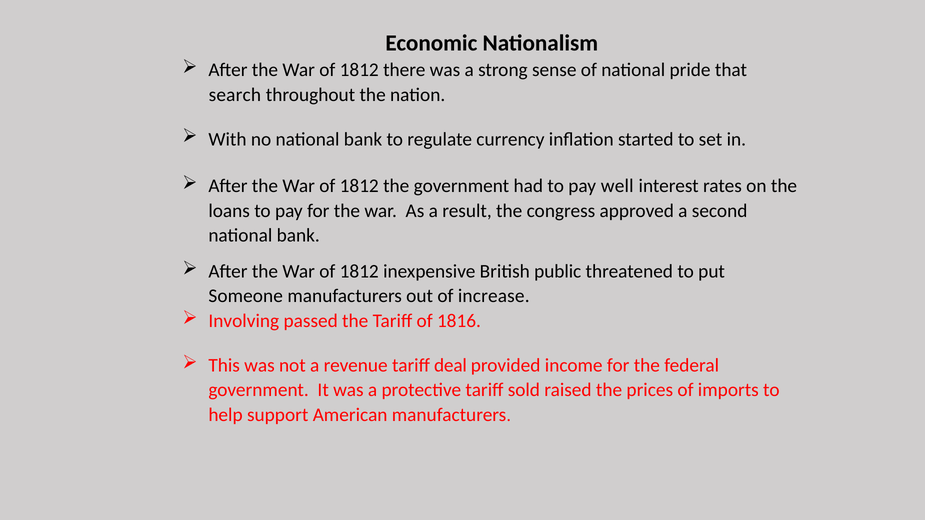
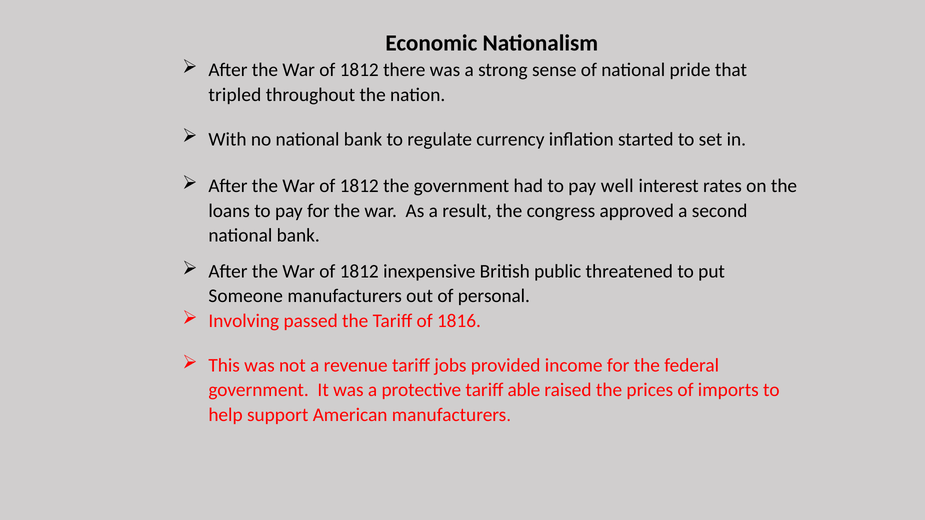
search: search -> tripled
increase: increase -> personal
deal: deal -> jobs
sold: sold -> able
